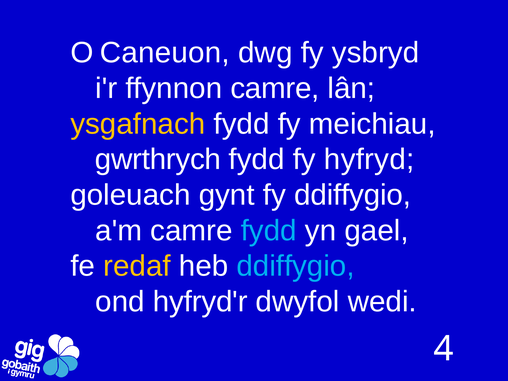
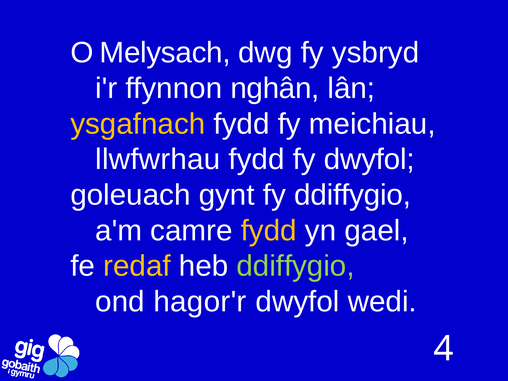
Caneuon: Caneuon -> Melysach
ffynnon camre: camre -> nghân
gwrthrych: gwrthrych -> llwfwrhau
fy hyfryd: hyfryd -> dwyfol
fydd at (269, 231) colour: light blue -> yellow
ddiffygio at (296, 266) colour: light blue -> light green
hyfryd'r: hyfryd'r -> hagor'r
